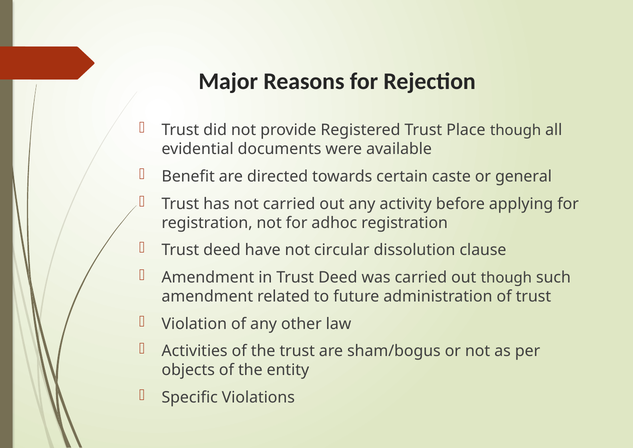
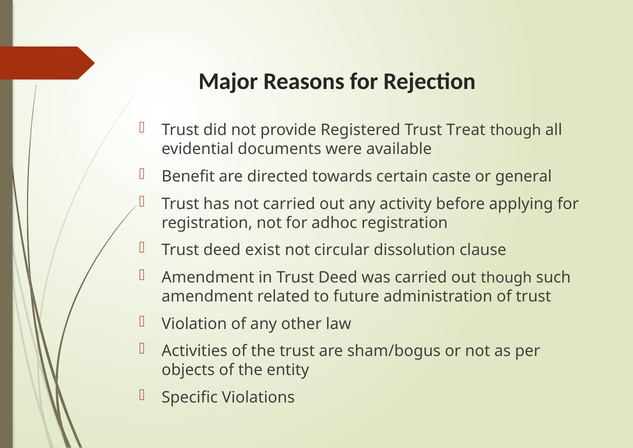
Place: Place -> Treat
have: have -> exist
